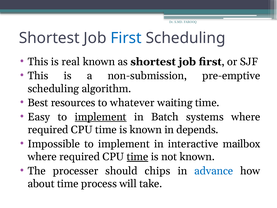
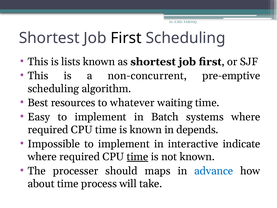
First at (126, 38) colour: blue -> black
real: real -> lists
non-submission: non-submission -> non-concurrent
implement at (101, 117) underline: present -> none
mailbox: mailbox -> indicate
chips: chips -> maps
